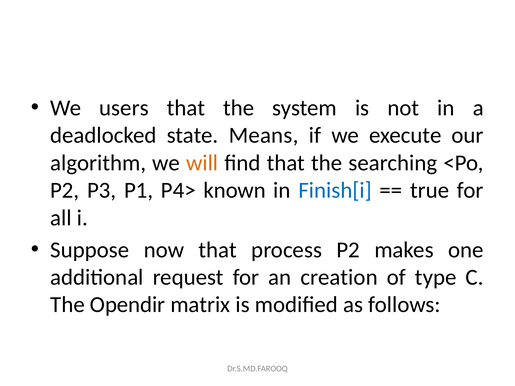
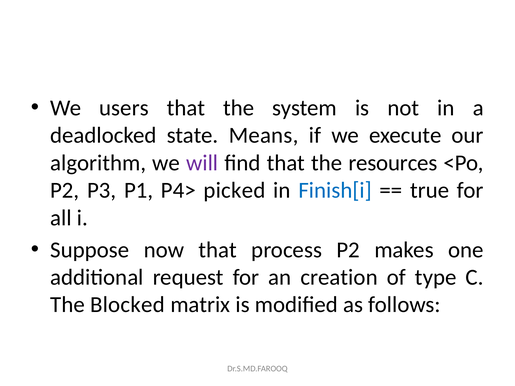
will colour: orange -> purple
searching: searching -> resources
known: known -> picked
Opendir: Opendir -> Blocked
